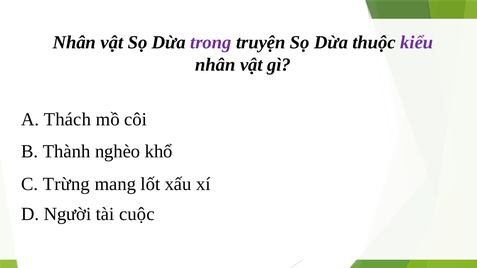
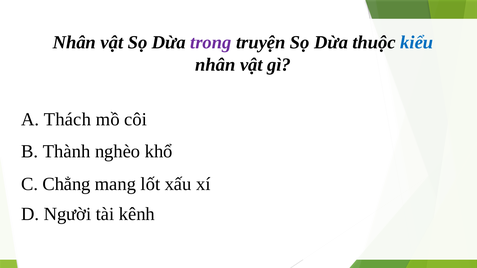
kiểu colour: purple -> blue
Trừng: Trừng -> Chẳng
cuộc: cuộc -> kênh
